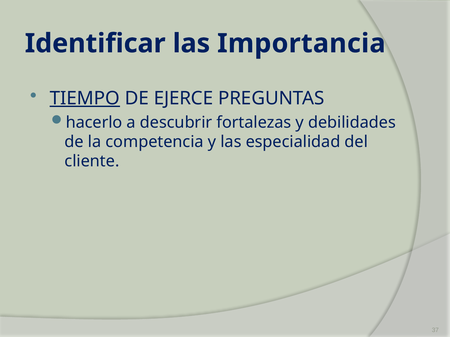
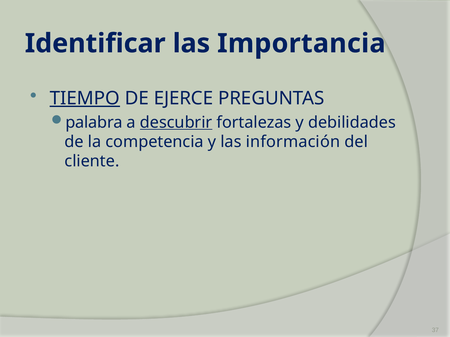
hacerlo: hacerlo -> palabra
descubrir underline: none -> present
especialidad: especialidad -> información
